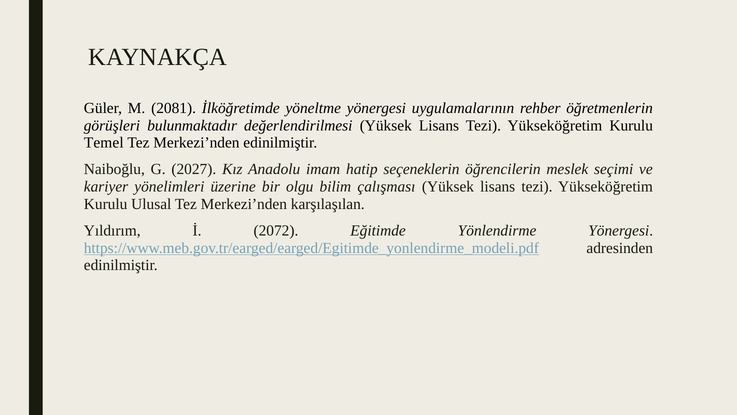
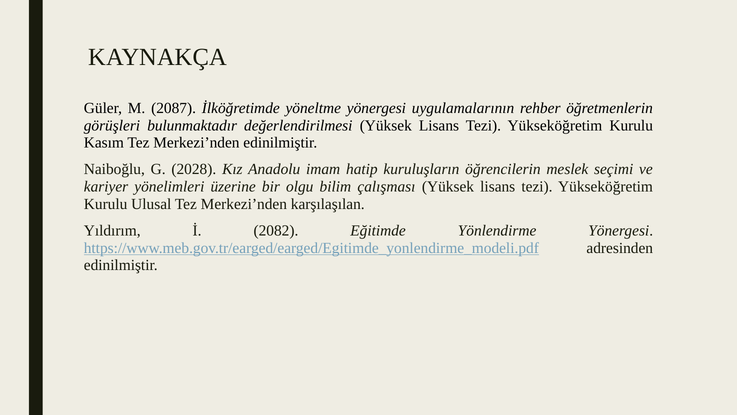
2081: 2081 -> 2087
Temel: Temel -> Kasım
2027: 2027 -> 2028
seçeneklerin: seçeneklerin -> kuruluşların
2072: 2072 -> 2082
